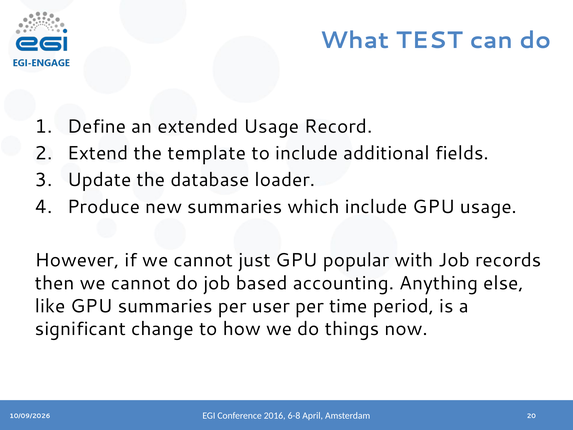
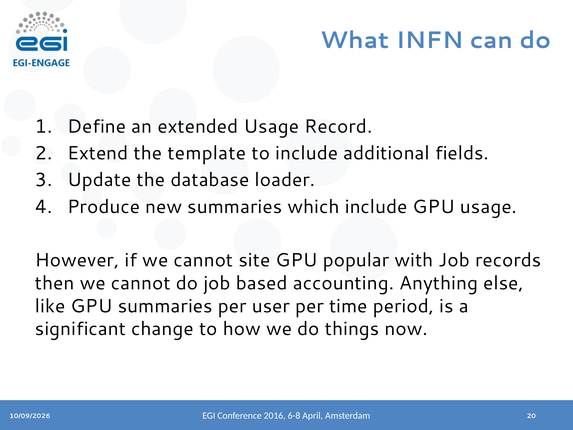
TEST: TEST -> INFN
just: just -> site
